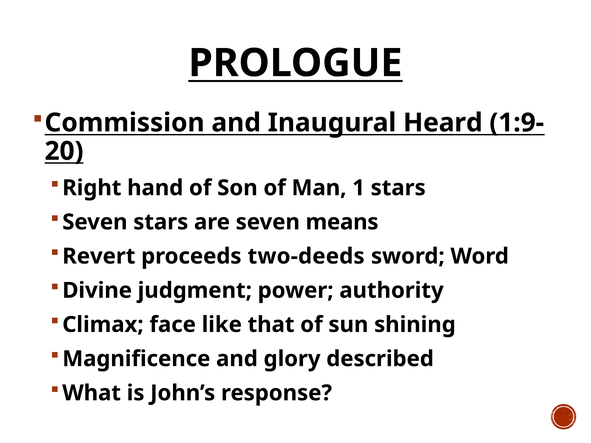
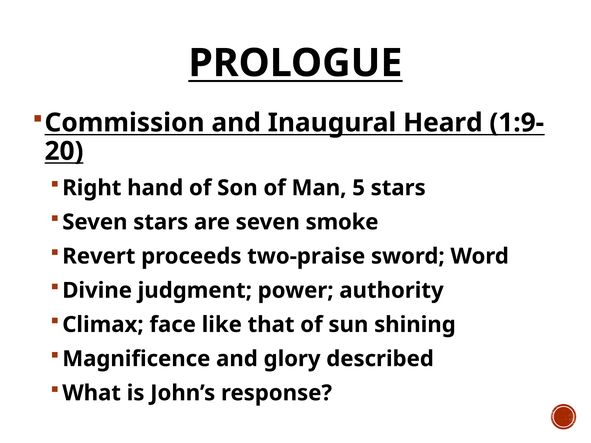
1: 1 -> 5
means: means -> smoke
two-deeds: two-deeds -> two-praise
